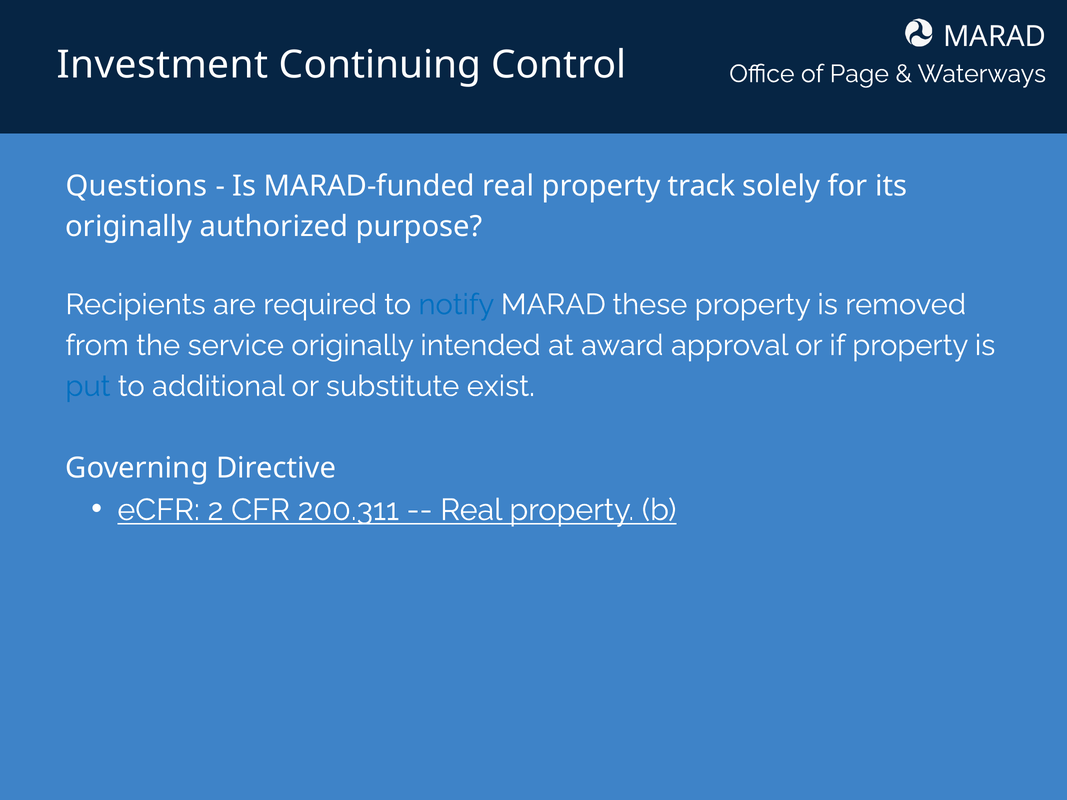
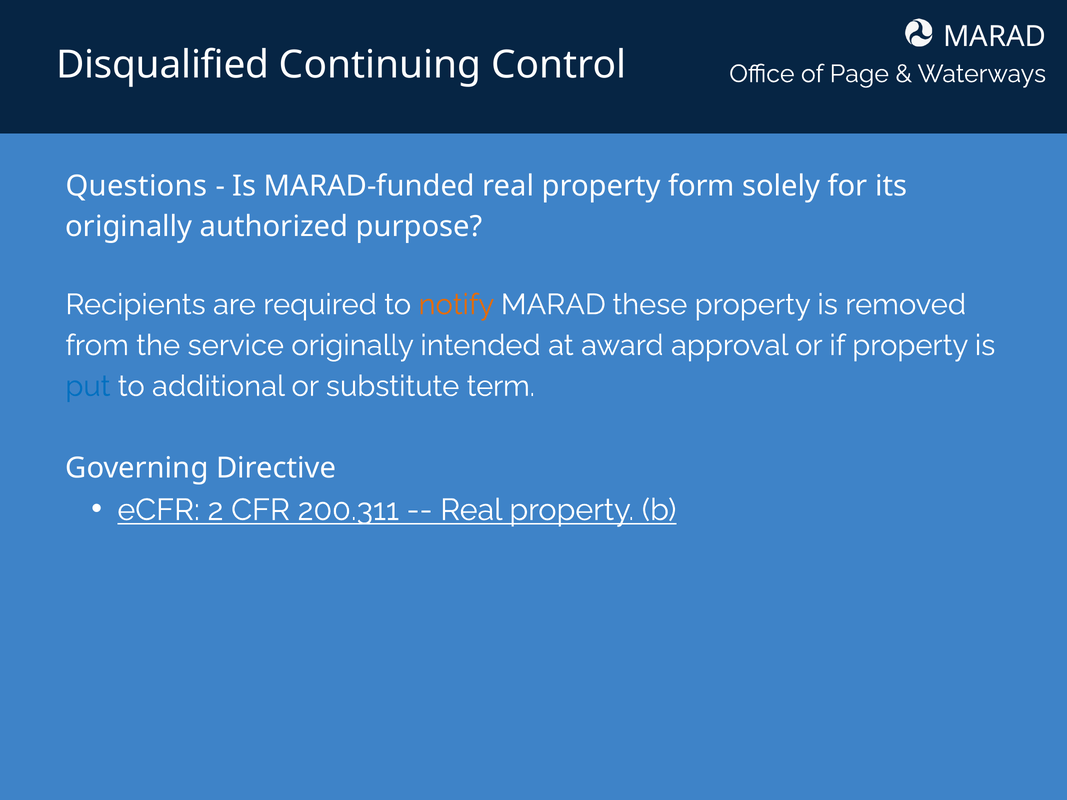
Investment: Investment -> Disqualified
track: track -> form
notify colour: blue -> orange
exist: exist -> term
